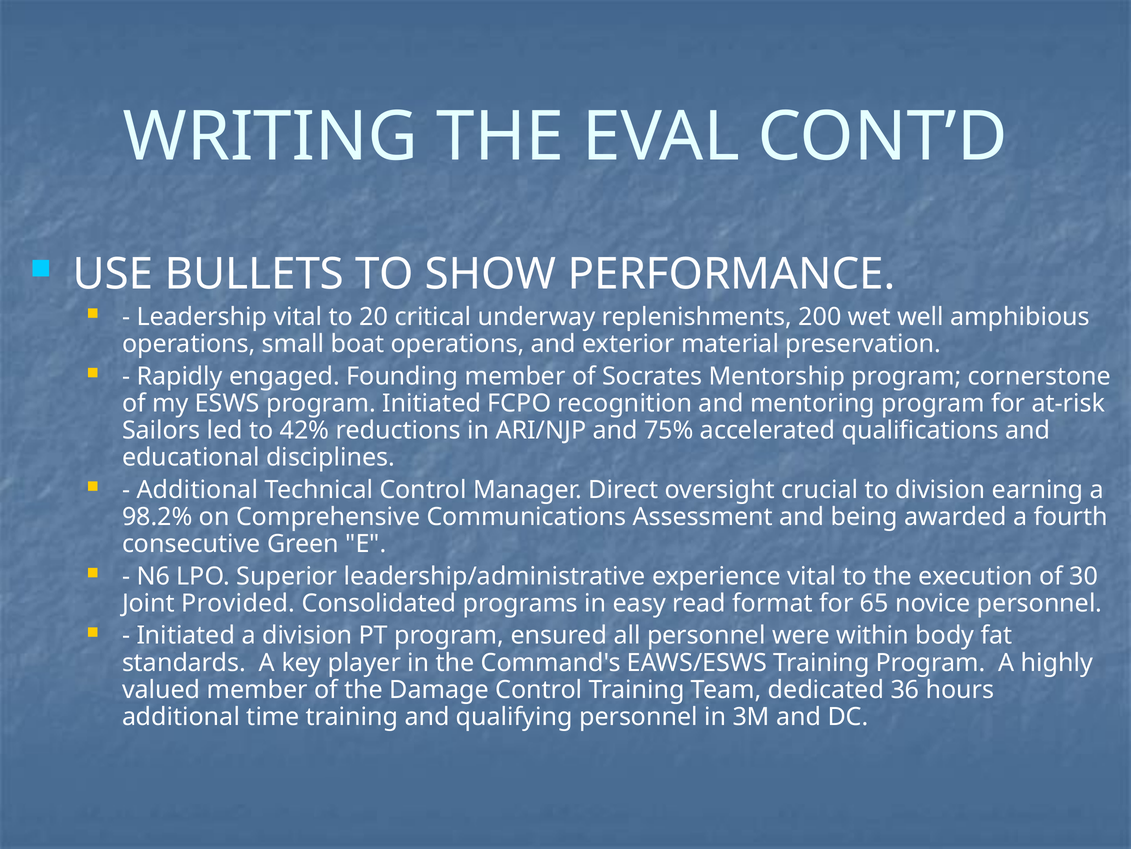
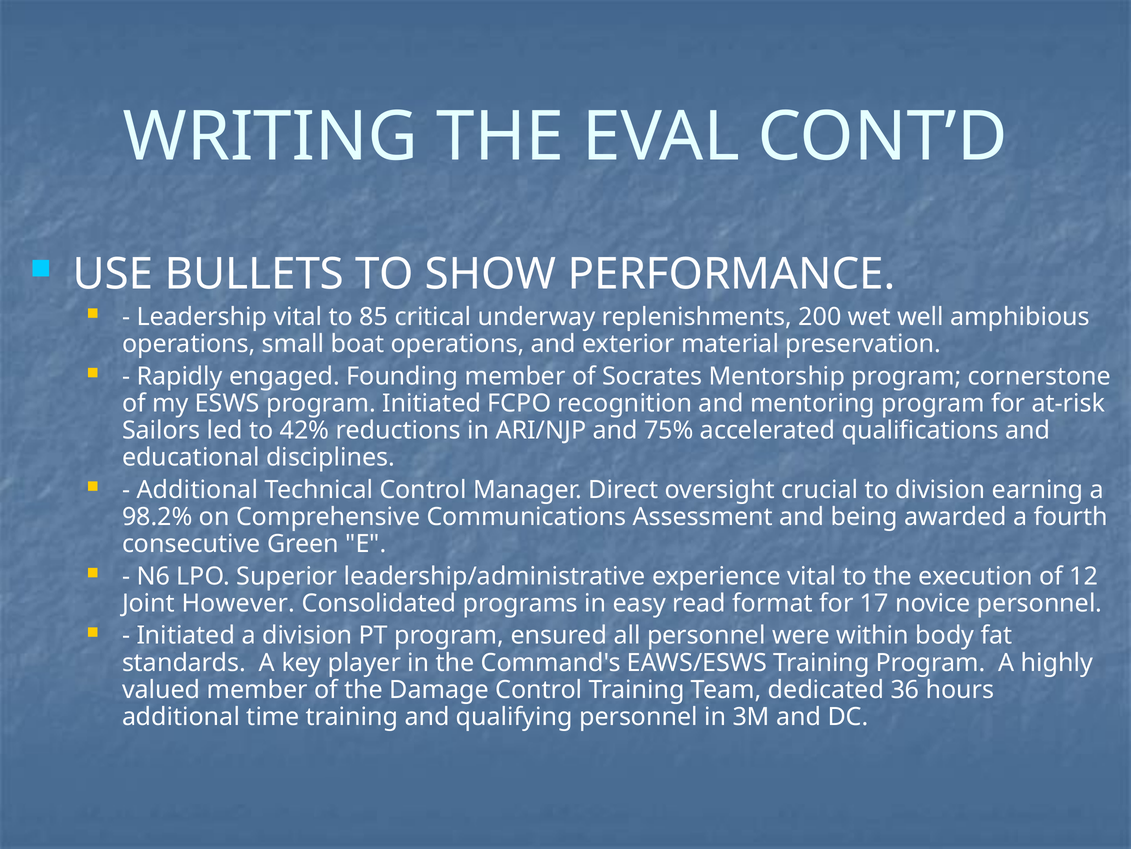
20: 20 -> 85
30: 30 -> 12
Provided: Provided -> However
65: 65 -> 17
